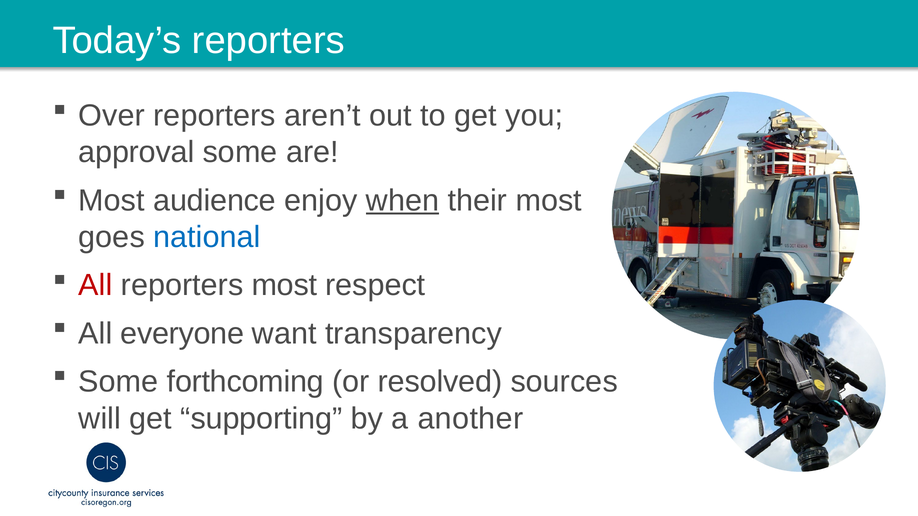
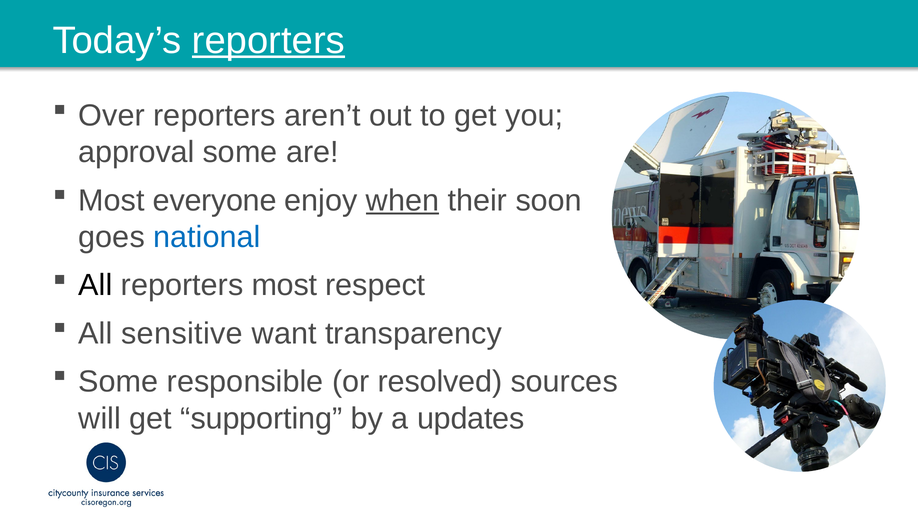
reporters at (268, 40) underline: none -> present
audience: audience -> everyone
their most: most -> soon
All at (95, 286) colour: red -> black
everyone: everyone -> sensitive
forthcoming: forthcoming -> responsible
another: another -> updates
